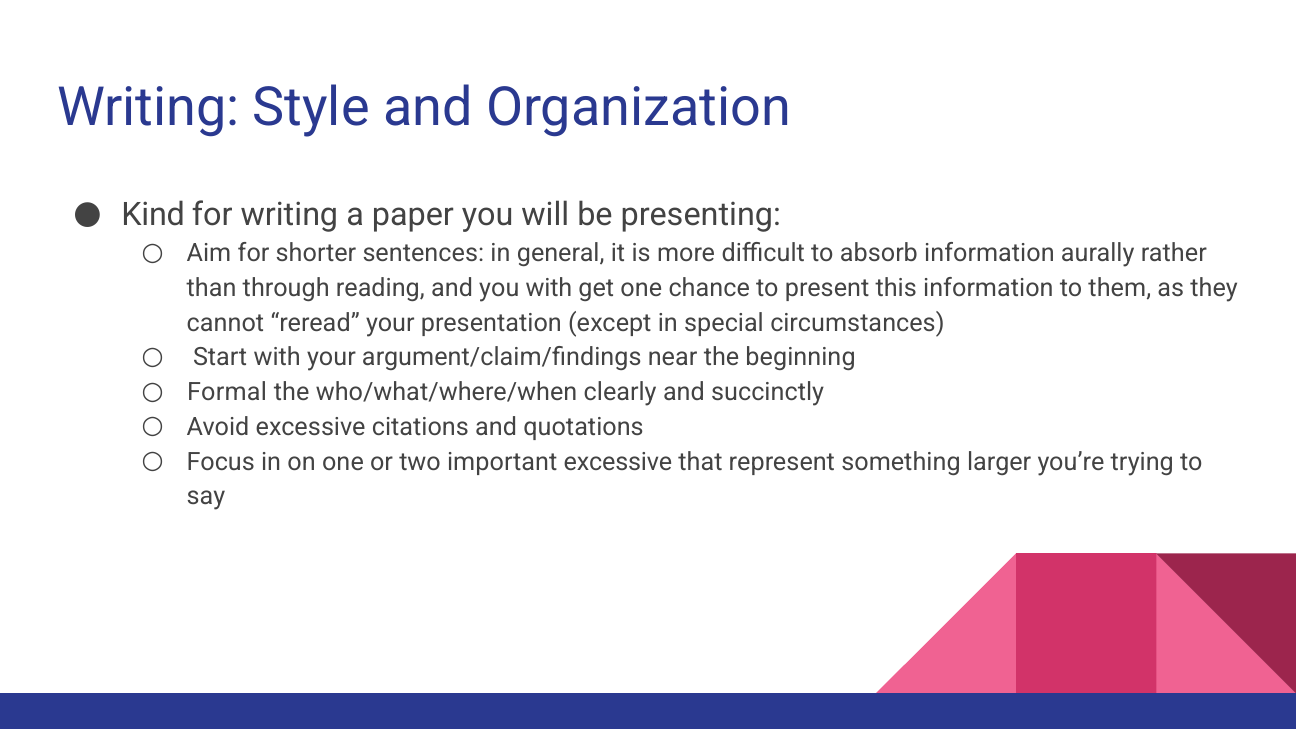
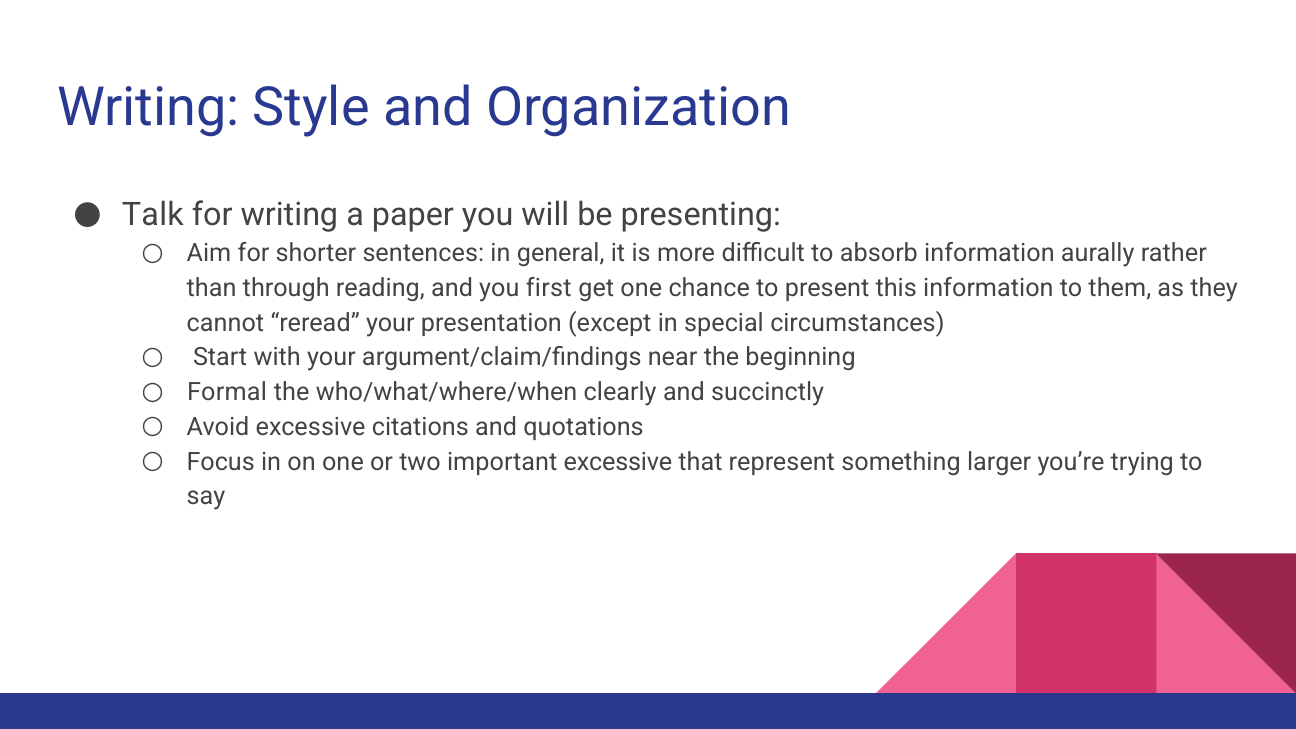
Kind: Kind -> Talk
you with: with -> first
